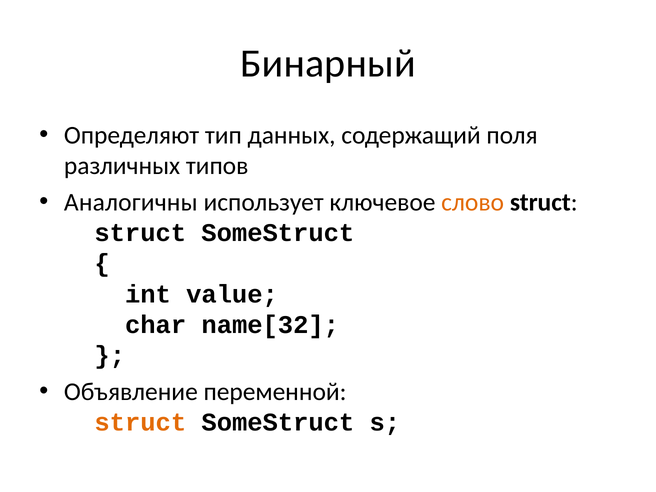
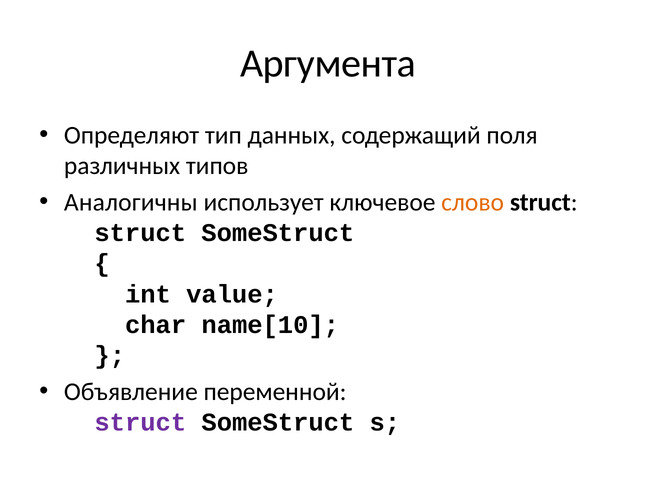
Бинарный: Бинарный -> Аргумента
name[32: name[32 -> name[10
struct at (140, 423) colour: orange -> purple
